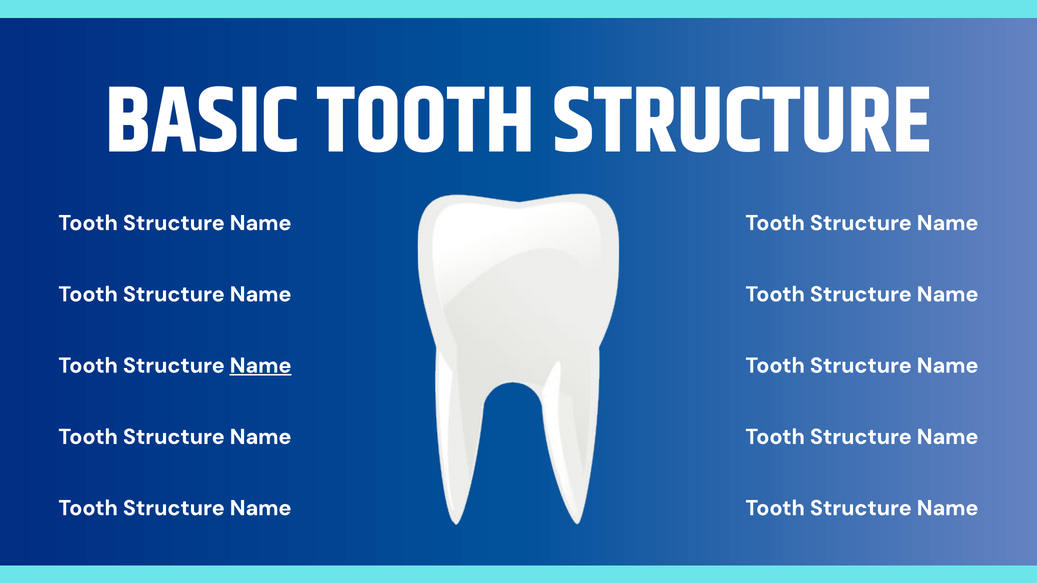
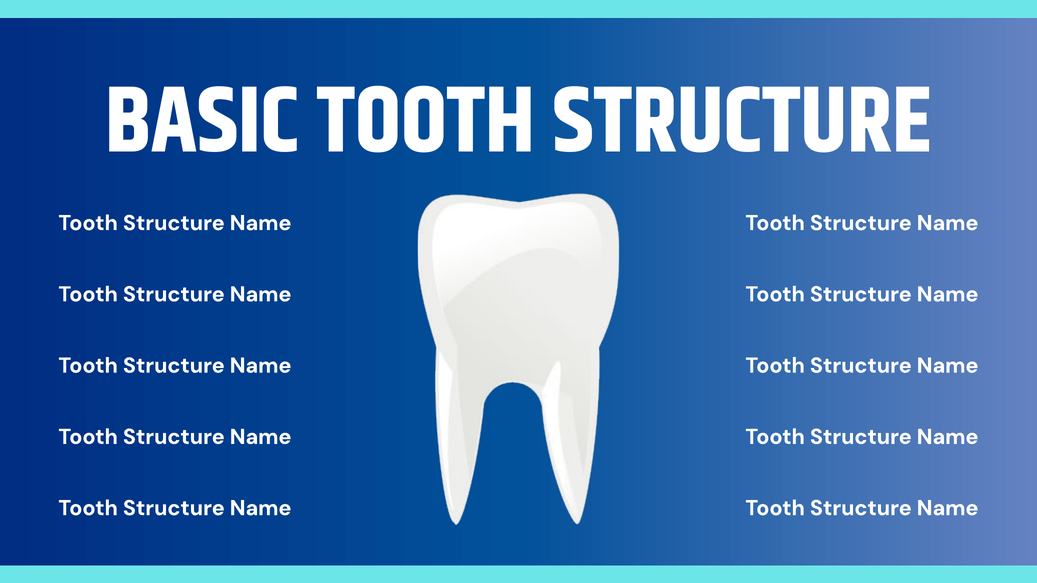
Name at (261, 366) underline: present -> none
